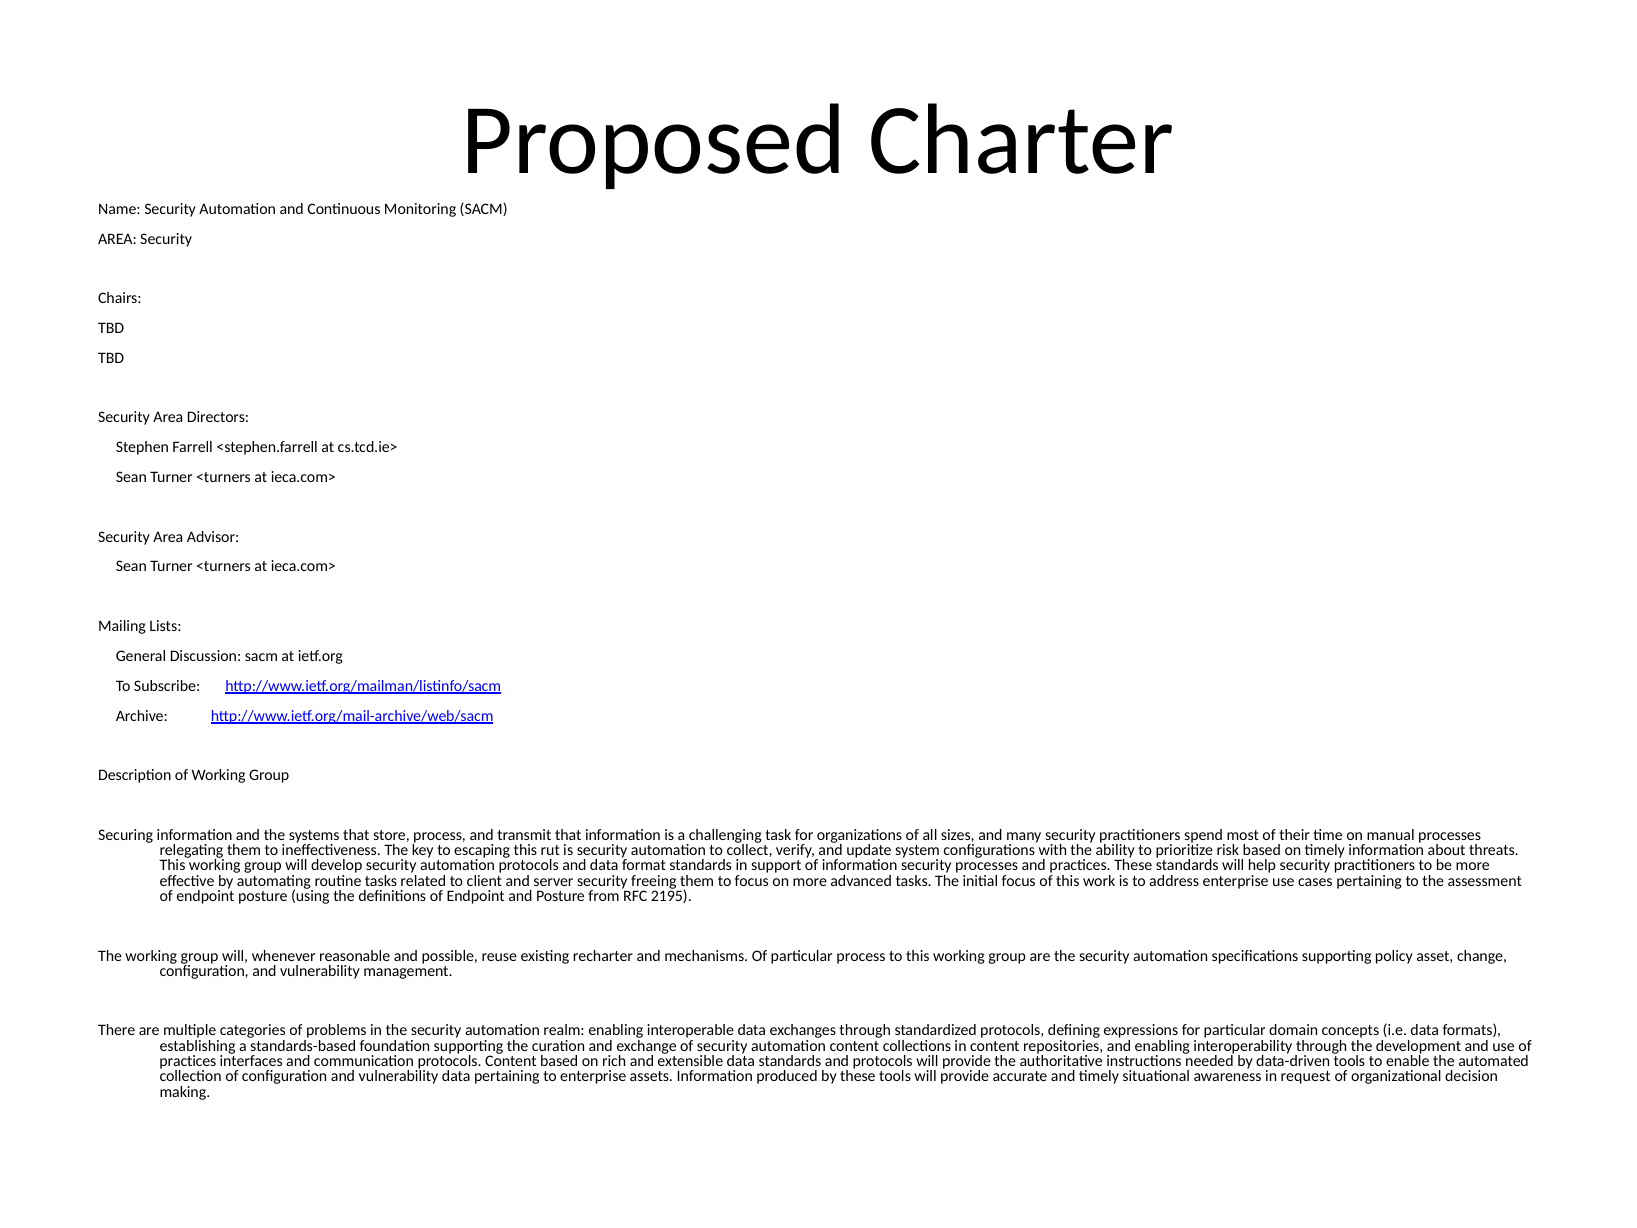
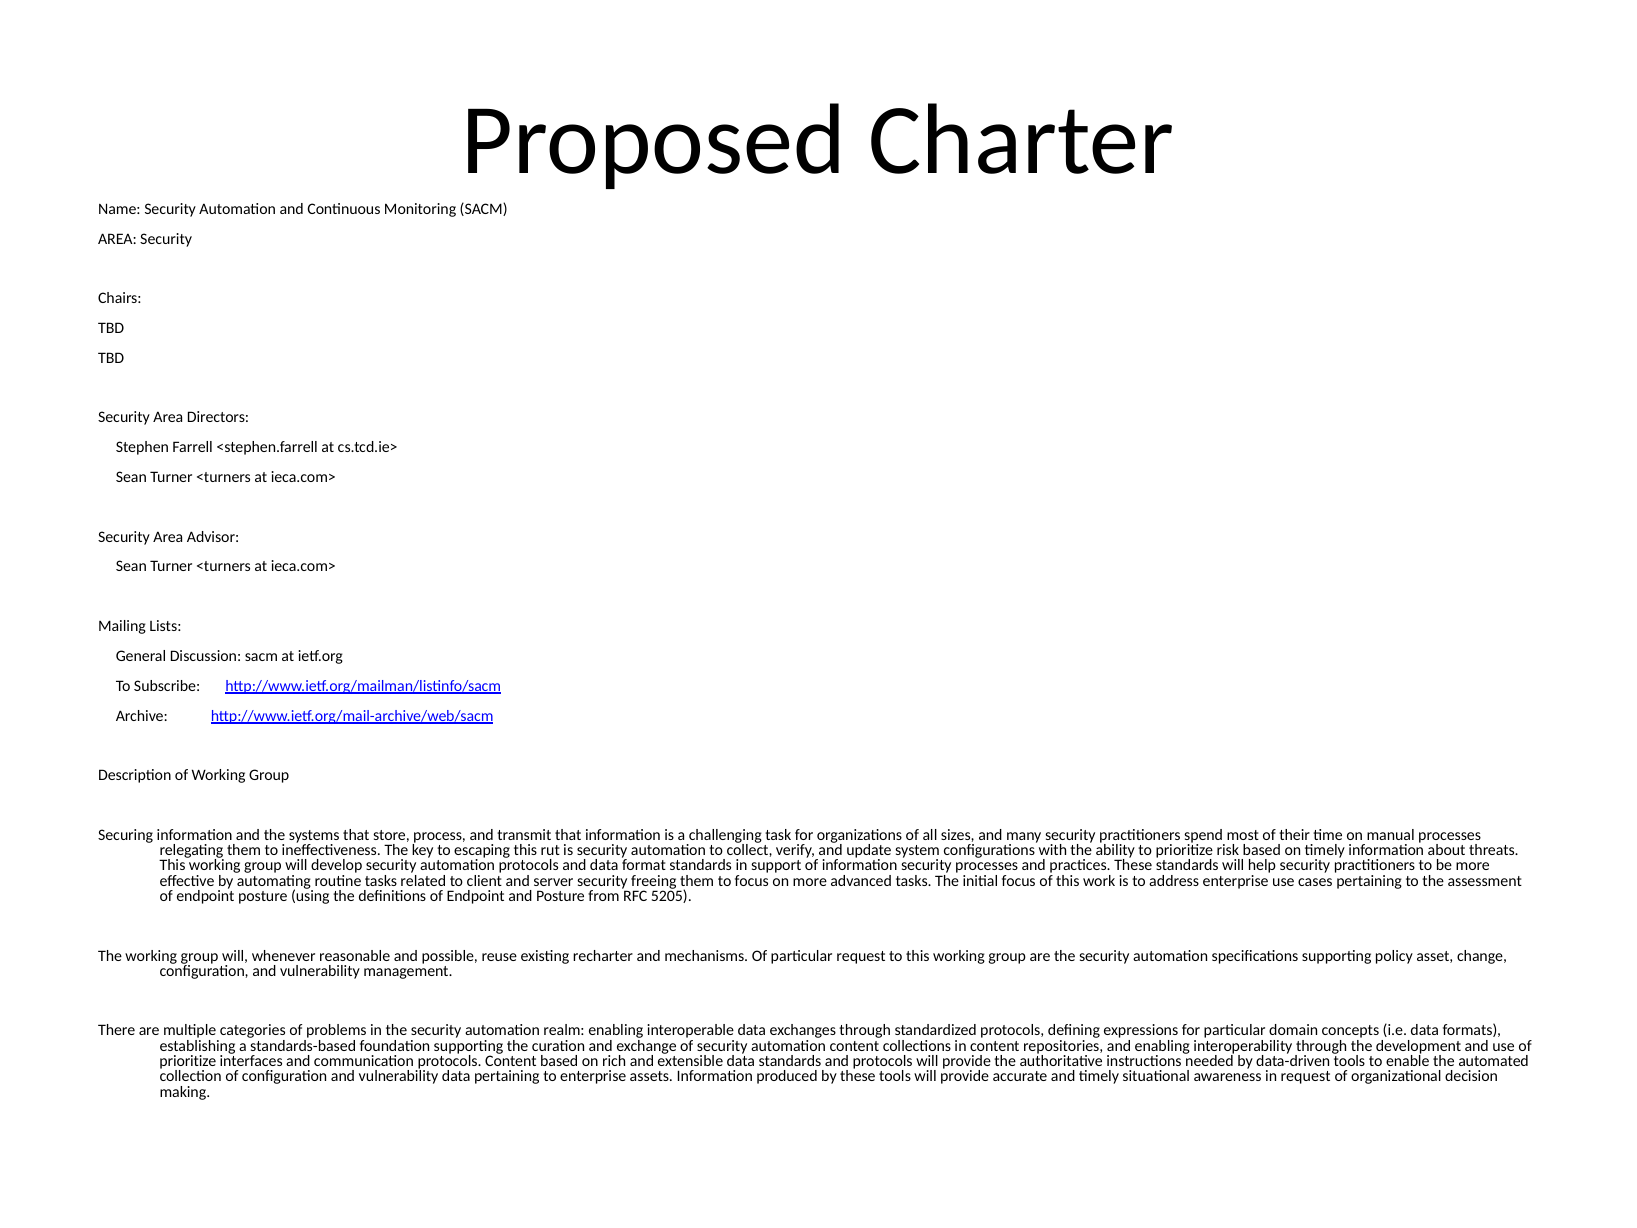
2195: 2195 -> 5205
particular process: process -> request
practices at (188, 1061): practices -> prioritize
